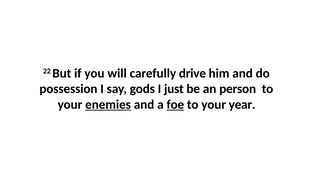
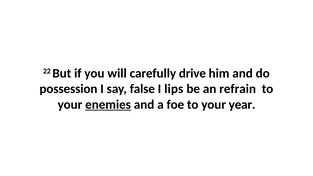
gods: gods -> false
just: just -> lips
person: person -> refrain
foe underline: present -> none
